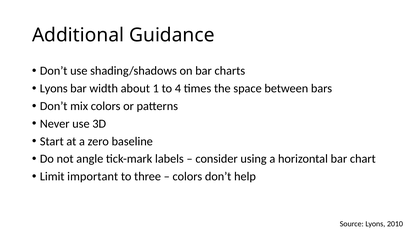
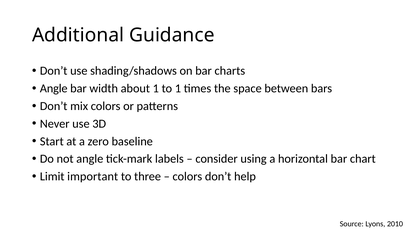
Lyons at (54, 89): Lyons -> Angle
to 4: 4 -> 1
